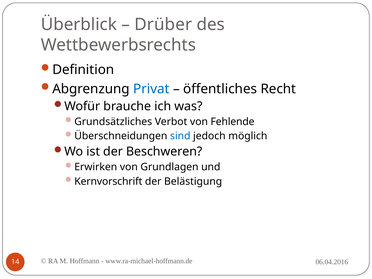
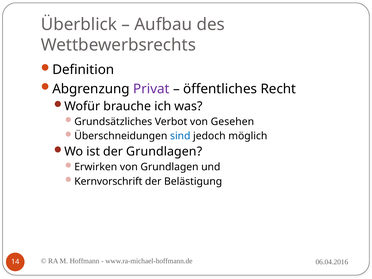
Drüber: Drüber -> Aufbau
Privat colour: blue -> purple
Fehlende: Fehlende -> Gesehen
der Beschweren: Beschweren -> Grundlagen
